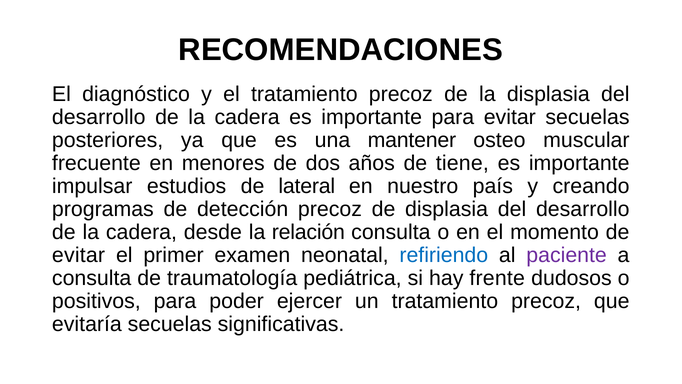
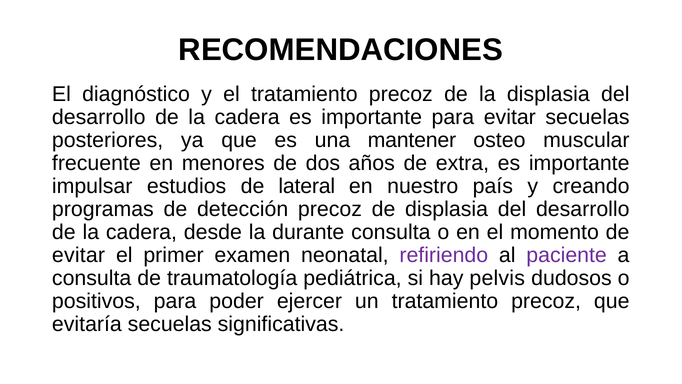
tiene: tiene -> extra
relación: relación -> durante
refiriendo colour: blue -> purple
frente: frente -> pelvis
